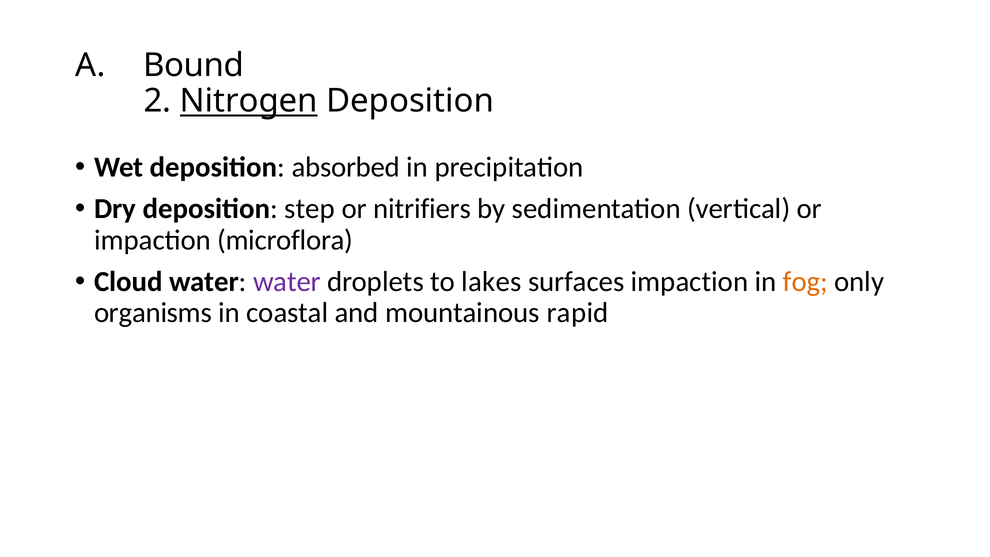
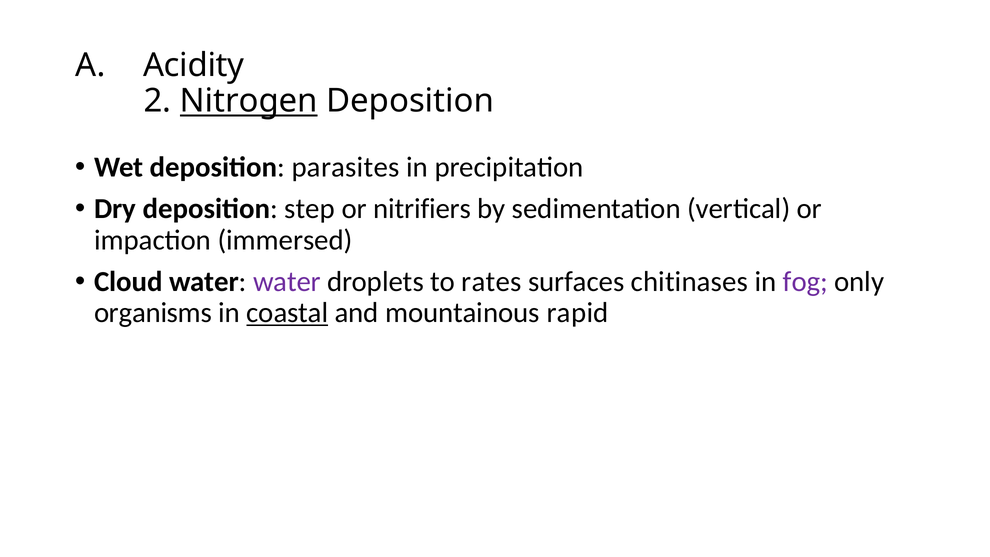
Bound: Bound -> Acidity
absorbed: absorbed -> parasites
microflora: microflora -> immersed
lakes: lakes -> rates
surfaces impaction: impaction -> chitinases
fog colour: orange -> purple
coastal underline: none -> present
